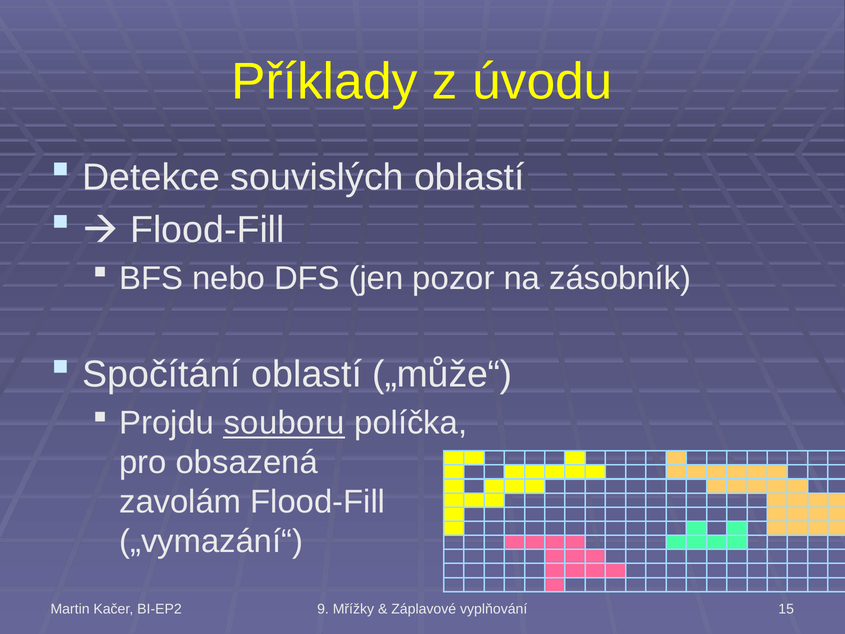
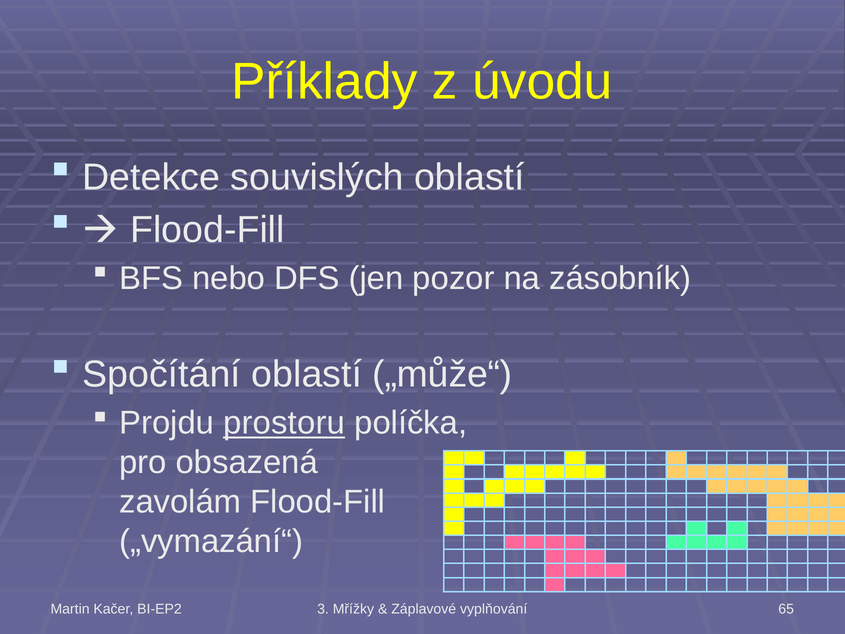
souboru: souboru -> prostoru
9: 9 -> 3
15: 15 -> 65
